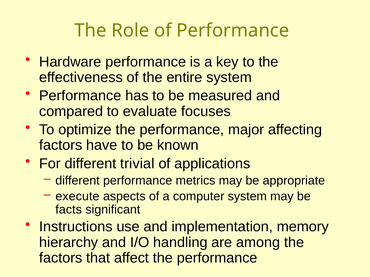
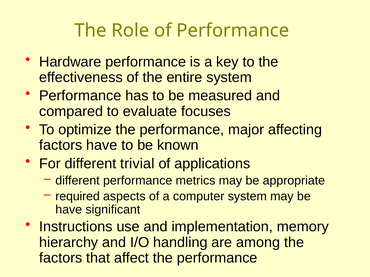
execute: execute -> required
facts at (69, 210): facts -> have
